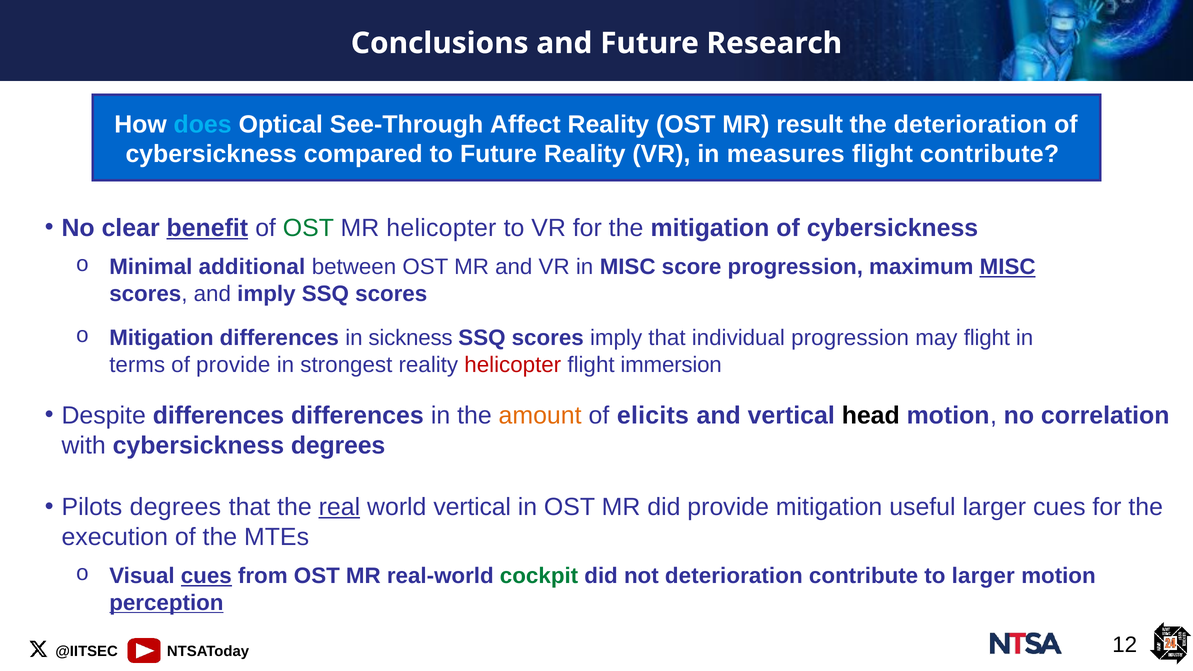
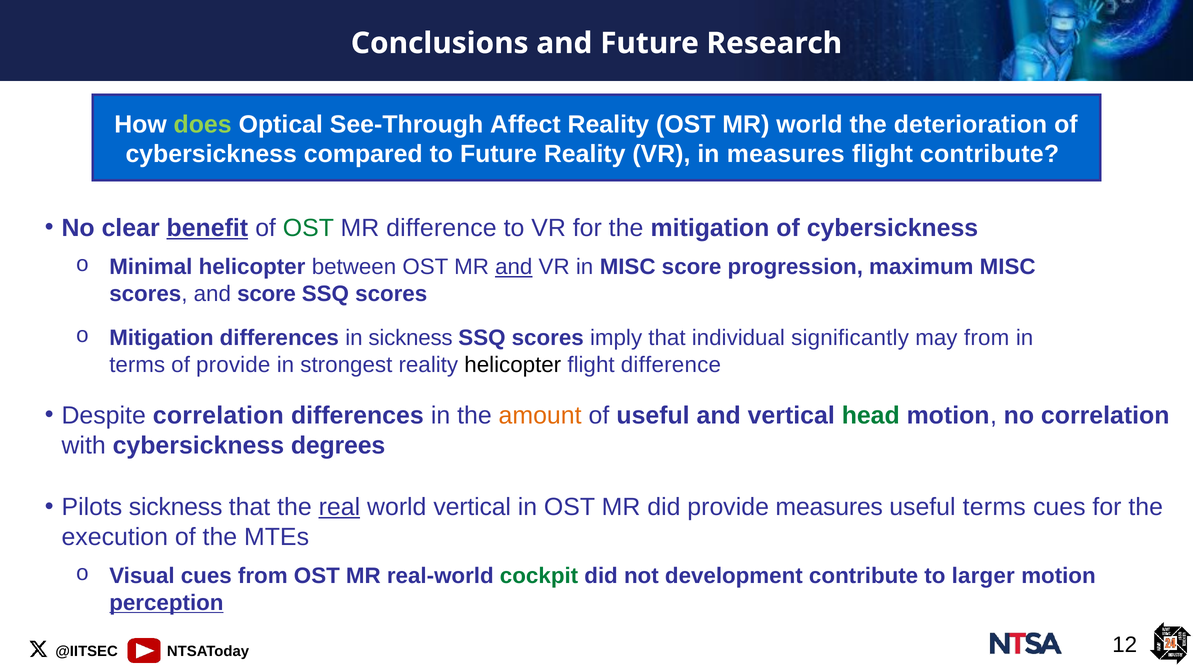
does colour: light blue -> light green
MR result: result -> world
MR helicopter: helicopter -> difference
Minimal additional: additional -> helicopter
and at (514, 267) underline: none -> present
MISC at (1008, 267) underline: present -> none
and imply: imply -> score
individual progression: progression -> significantly
may flight: flight -> from
helicopter at (513, 365) colour: red -> black
flight immersion: immersion -> difference
Despite differences: differences -> correlation
of elicits: elicits -> useful
head colour: black -> green
Pilots degrees: degrees -> sickness
provide mitigation: mitigation -> measures
useful larger: larger -> terms
cues at (206, 576) underline: present -> none
not deterioration: deterioration -> development
